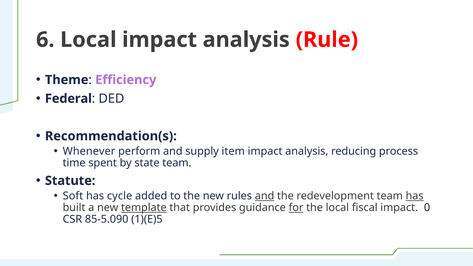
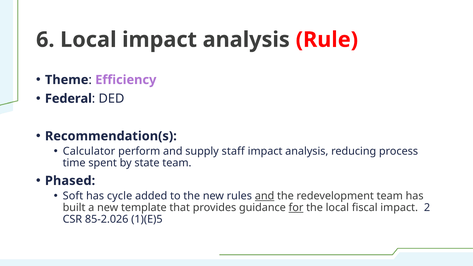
Whenever: Whenever -> Calculator
item: item -> staff
Statute: Statute -> Phased
has at (415, 196) underline: present -> none
template underline: present -> none
0: 0 -> 2
85-5.090: 85-5.090 -> 85-2.026
